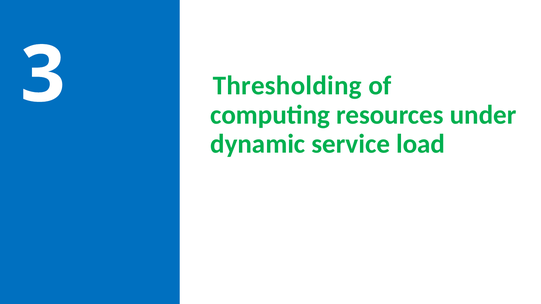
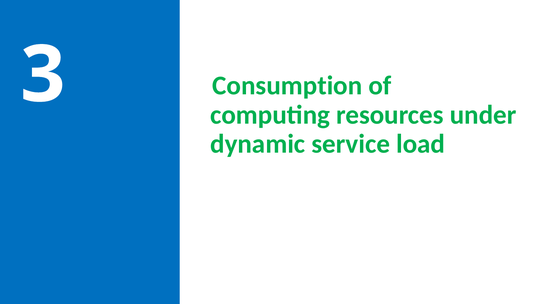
Thresholding: Thresholding -> Consumption
